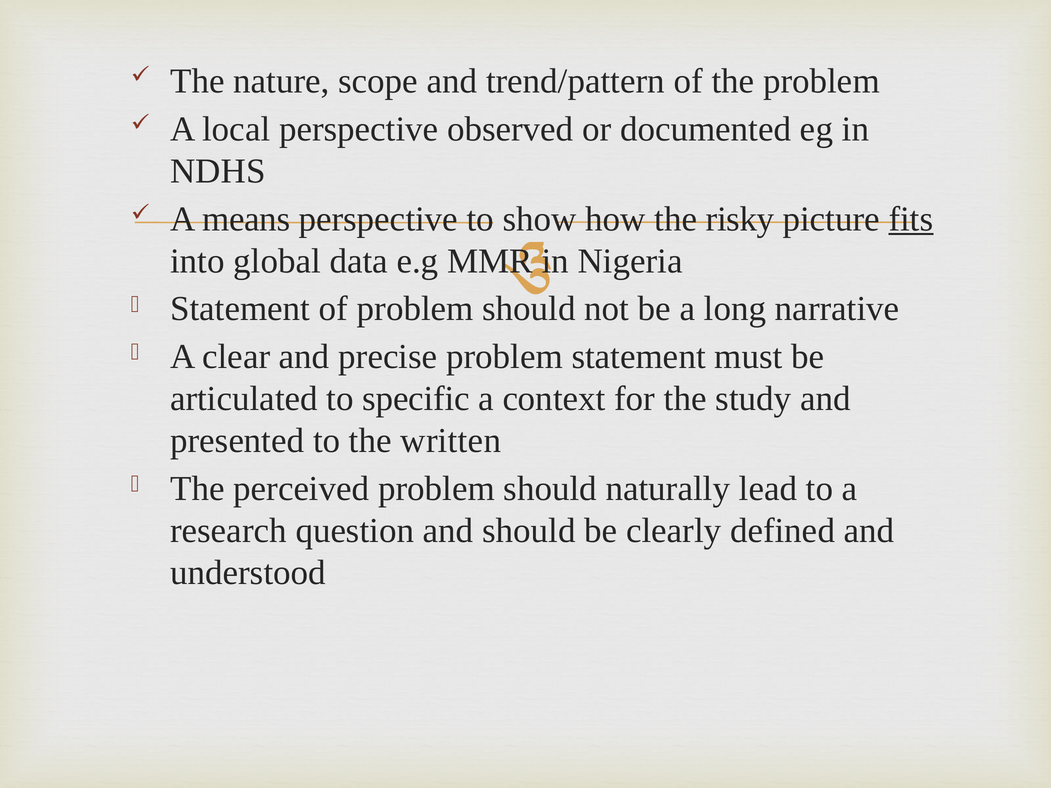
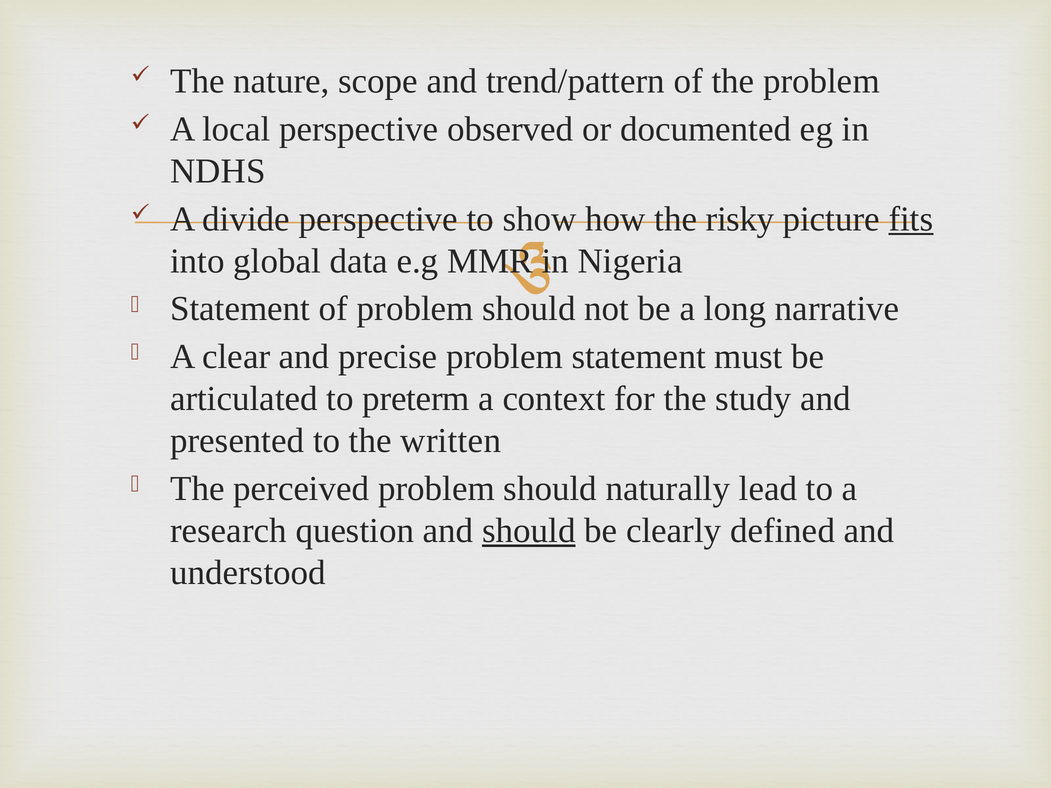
means: means -> divide
specific: specific -> preterm
should at (529, 531) underline: none -> present
